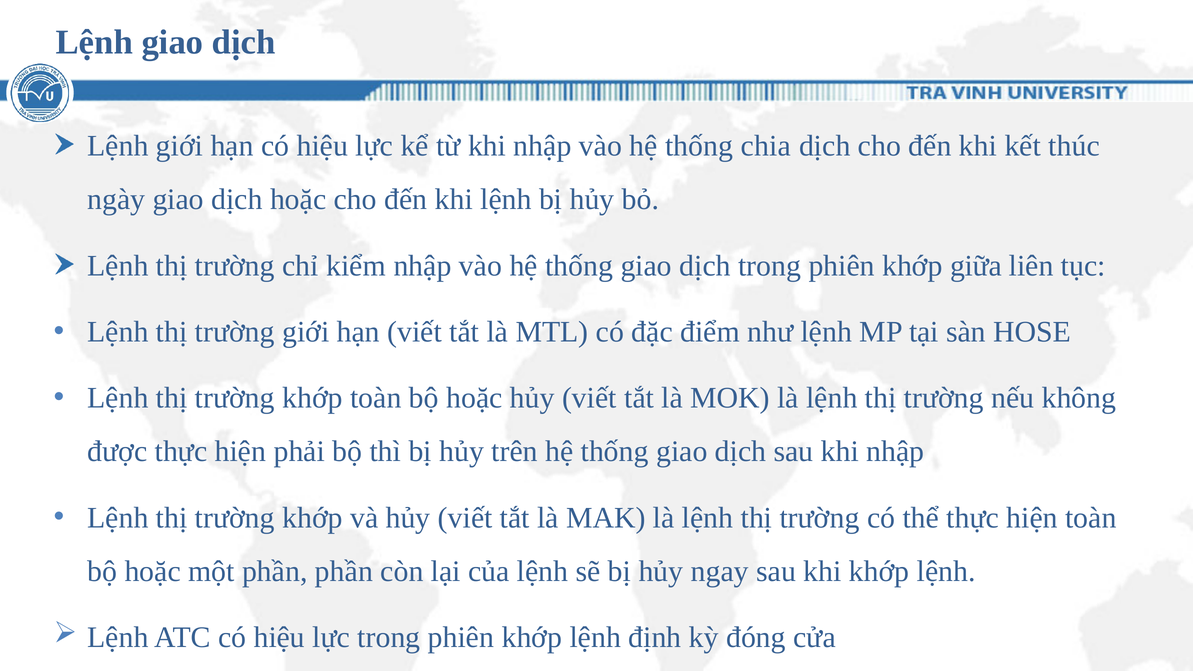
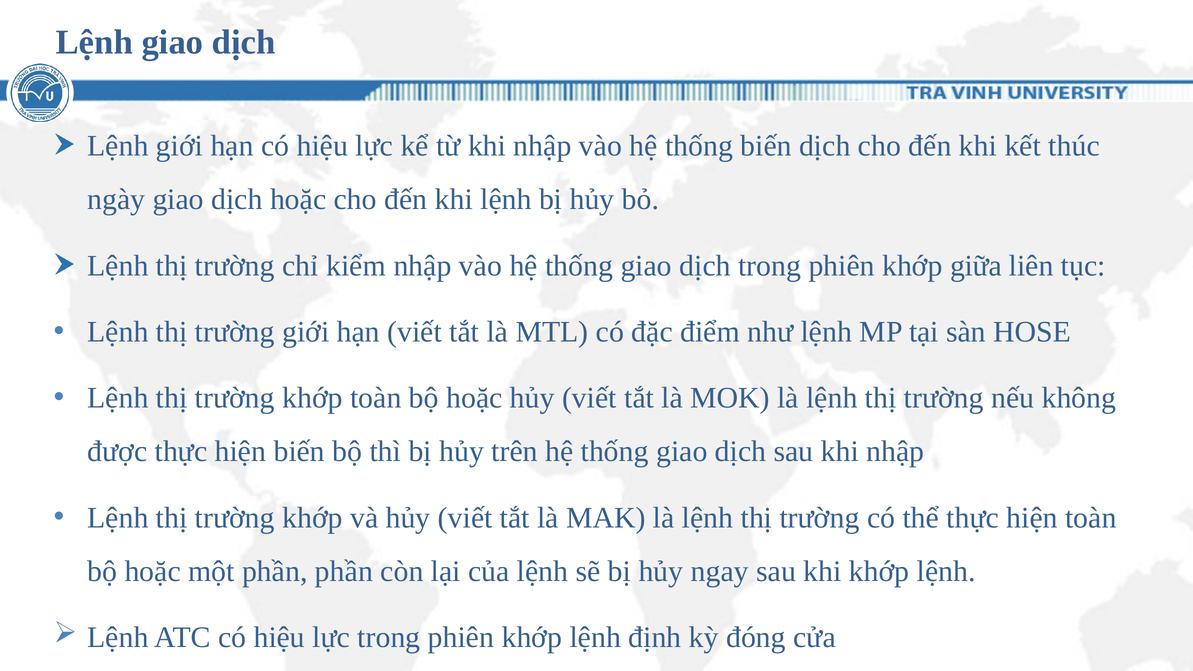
thống chia: chia -> biến
hiện phải: phải -> biến
